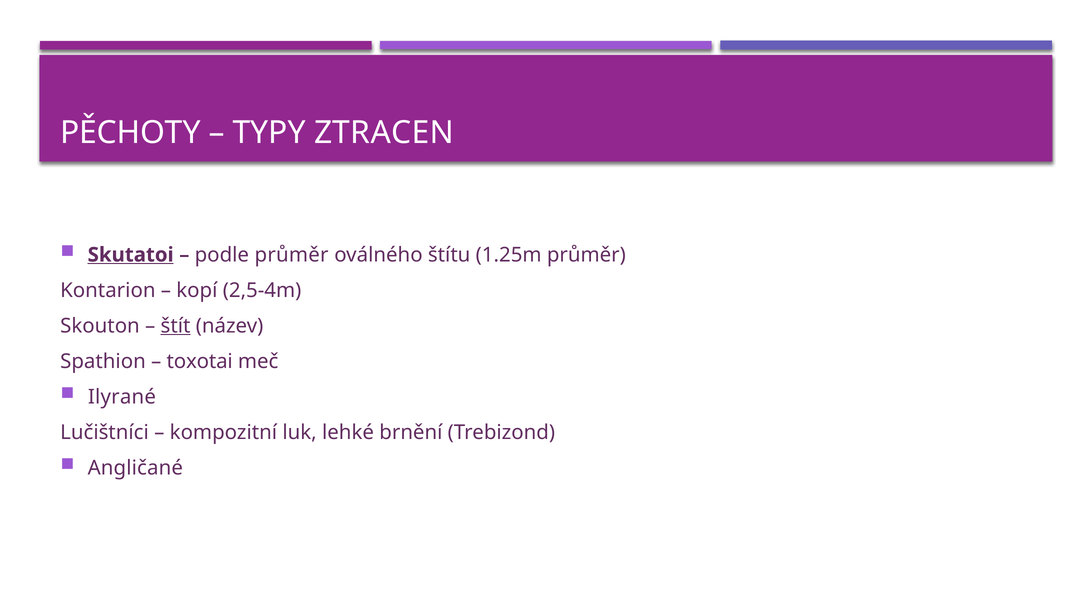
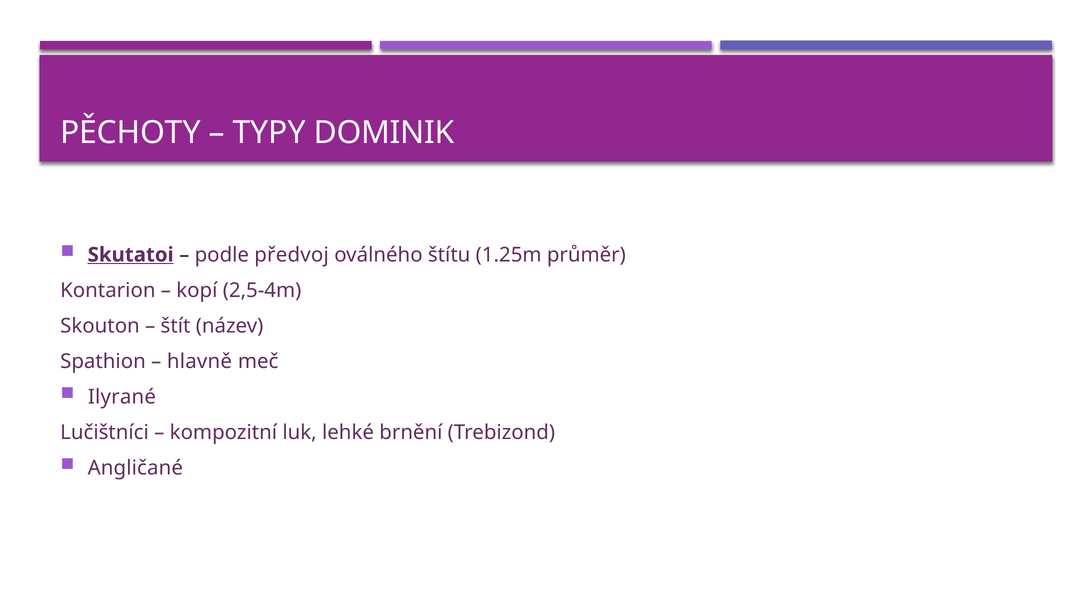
ZTRACEN: ZTRACEN -> DOMINIK
podle průměr: průměr -> předvoj
štít underline: present -> none
toxotai: toxotai -> hlavně
